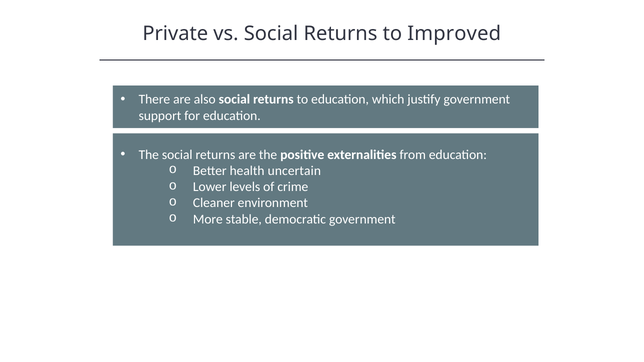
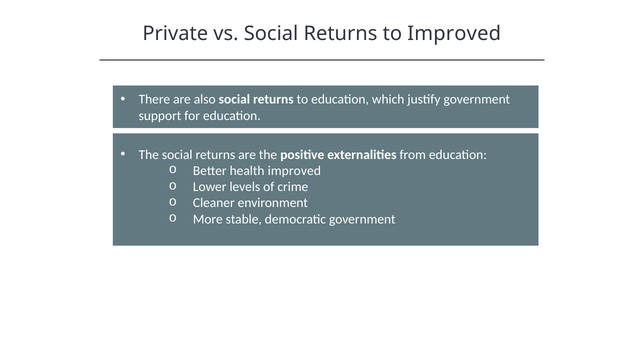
health uncertain: uncertain -> improved
